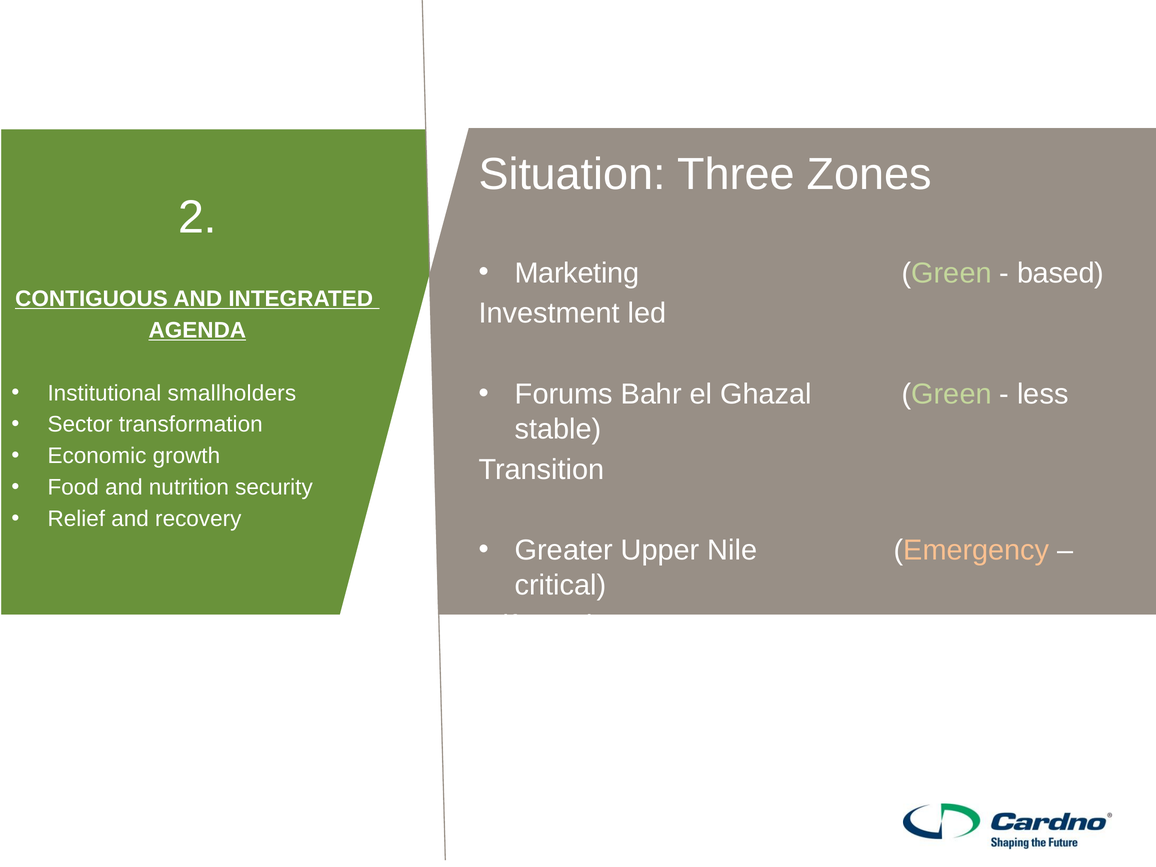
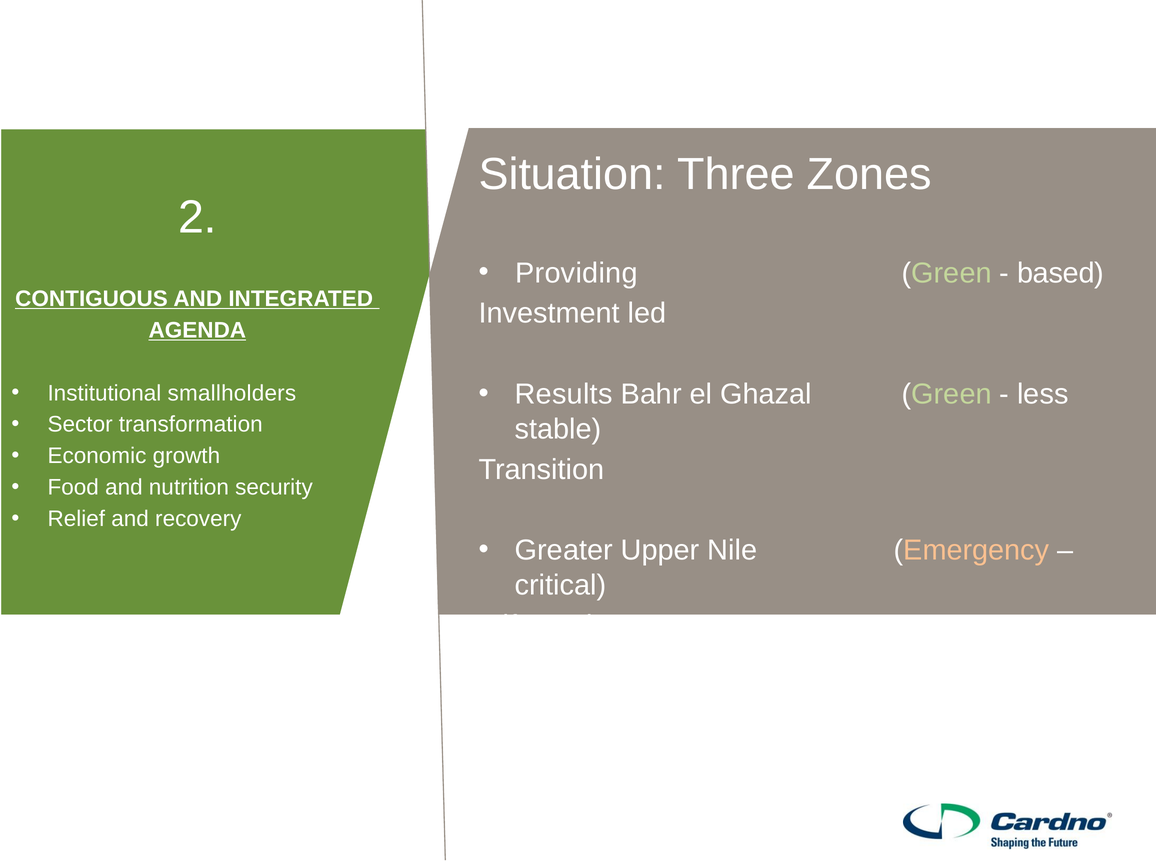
Marketing: Marketing -> Providing
Forums: Forums -> Results
